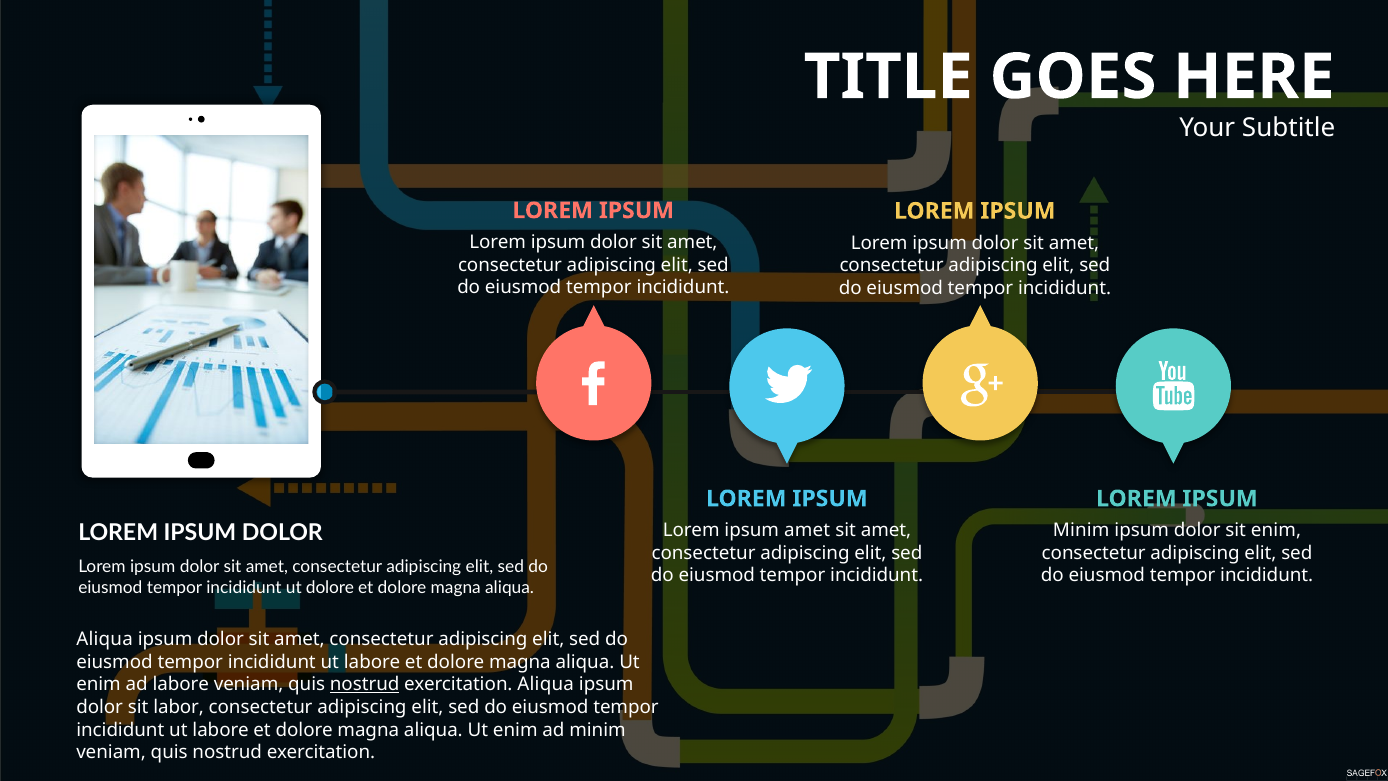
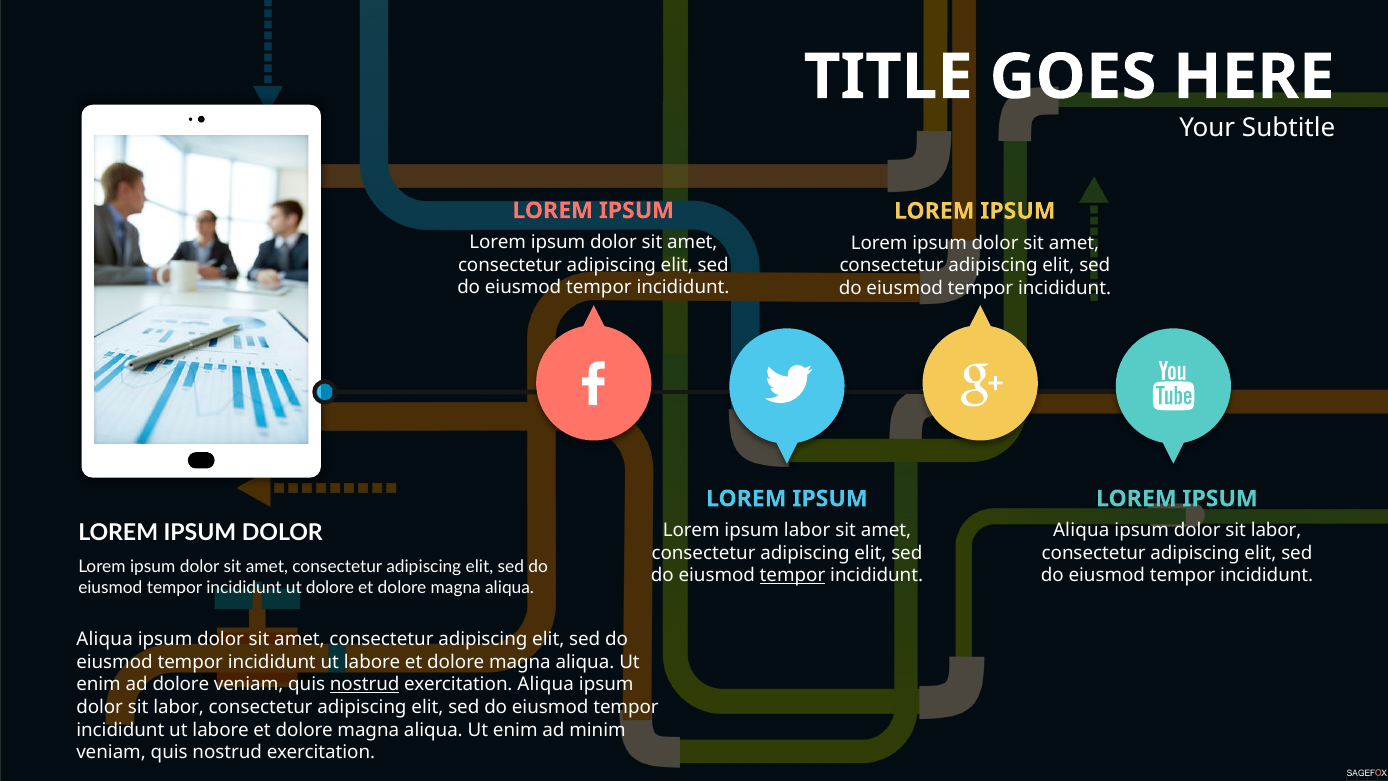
ipsum amet: amet -> labor
Minim at (1081, 530): Minim -> Aliqua
enim at (1276, 530): enim -> labor
tempor at (793, 575) underline: none -> present
ad labore: labore -> dolore
